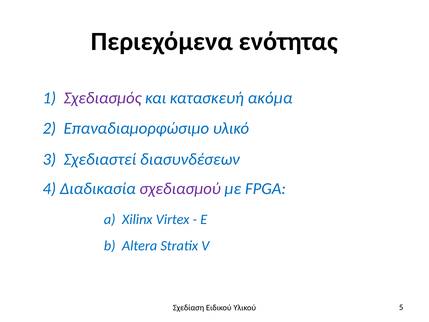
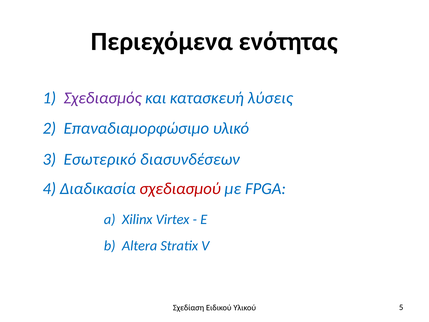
ακόμα: ακόμα -> λύσεις
Σχεδιαστεί: Σχεδιαστεί -> Εσωτερικό
σχεδιασμού colour: purple -> red
